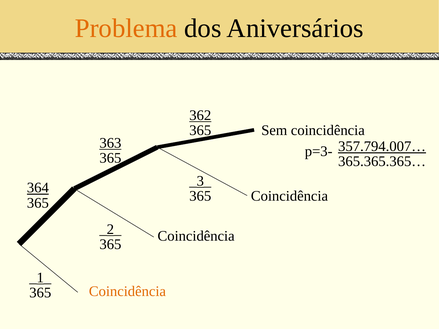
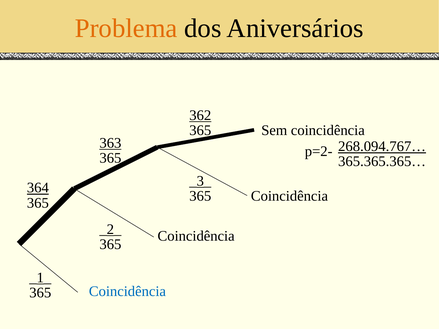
357.794.007…: 357.794.007… -> 268.094.767…
p=3-: p=3- -> p=2-
Coincidência at (127, 292) colour: orange -> blue
